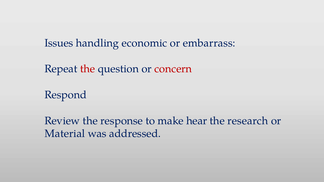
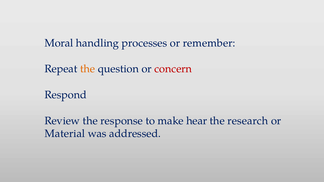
Issues: Issues -> Moral
economic: economic -> processes
embarrass: embarrass -> remember
the at (88, 69) colour: red -> orange
